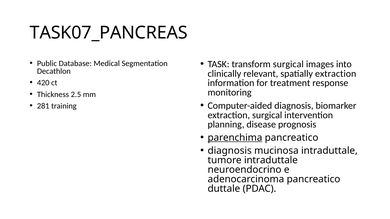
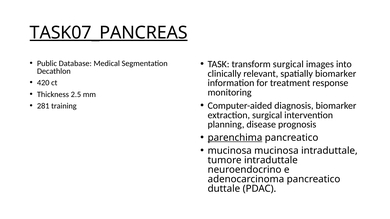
TASK07_PANCREAS underline: none -> present
spatially extraction: extraction -> biomarker
diagnosis at (230, 151): diagnosis -> mucinosa
